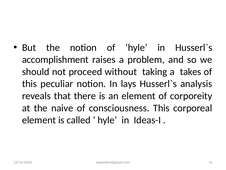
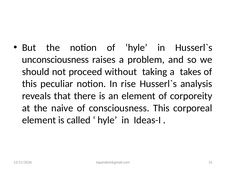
accomplishment: accomplishment -> unconsciousness
lays: lays -> rise
